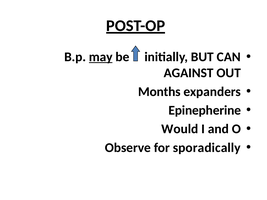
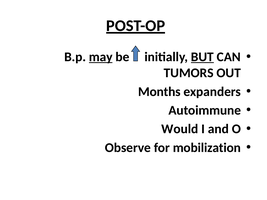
BUT underline: none -> present
AGAINST: AGAINST -> TUMORS
Epinepherine: Epinepherine -> Autoimmune
sporadically: sporadically -> mobilization
